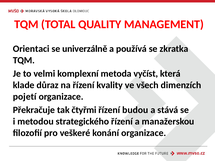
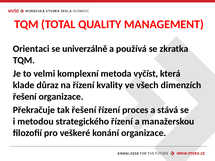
pojetí at (25, 97): pojetí -> řešení
tak čtyřmi: čtyřmi -> řešení
budou: budou -> proces
